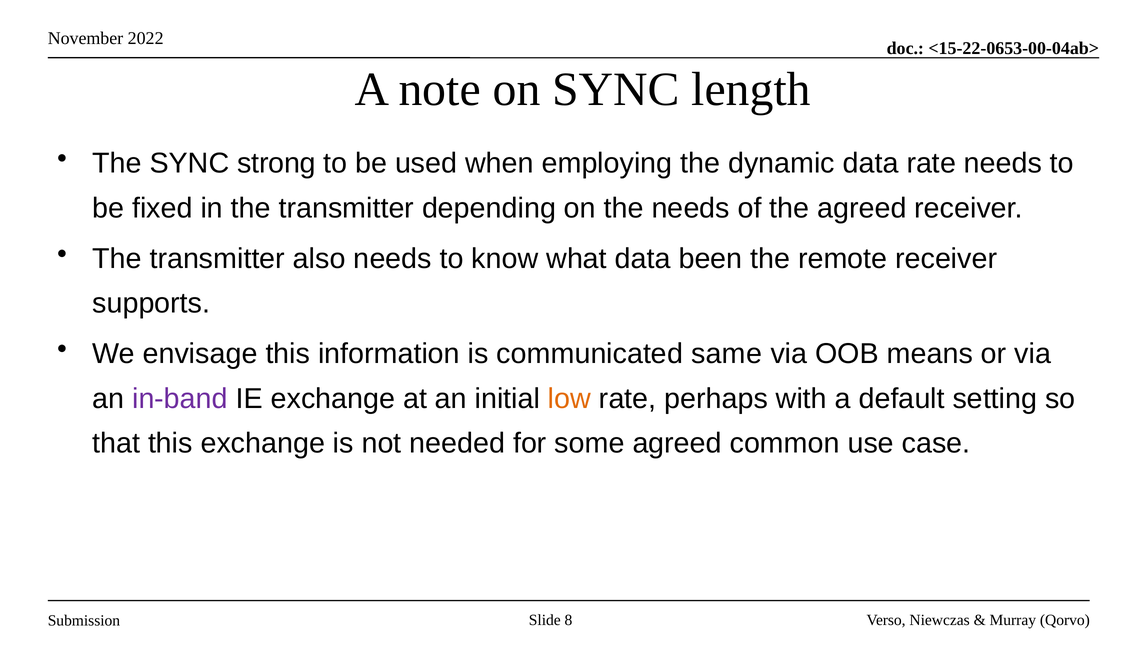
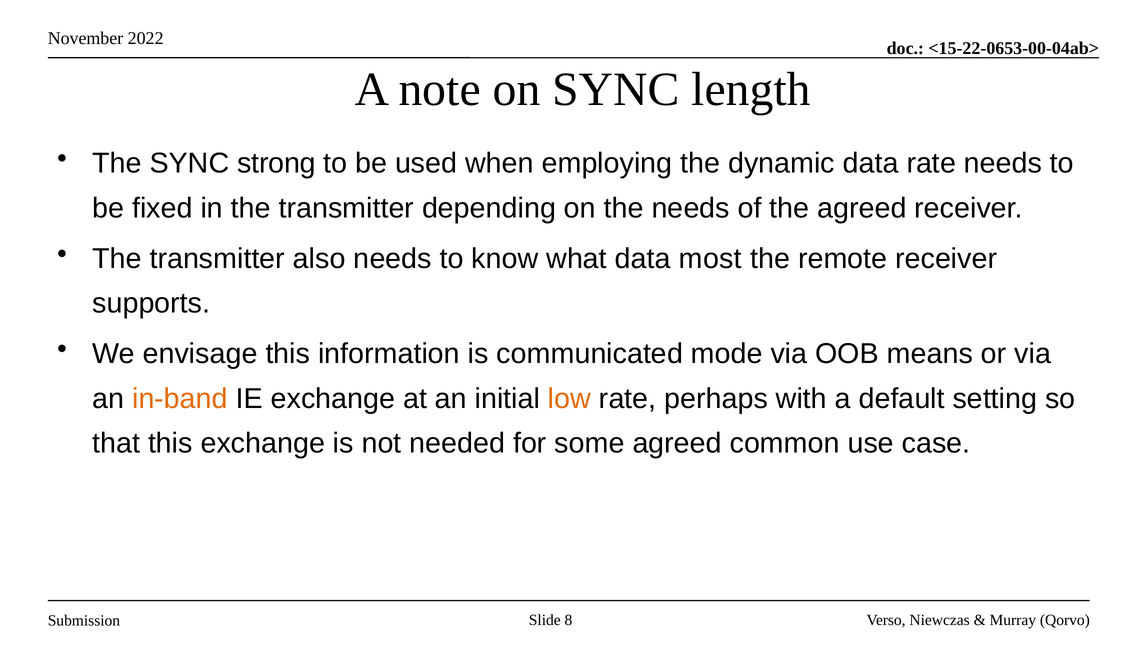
been: been -> most
same: same -> mode
in-band colour: purple -> orange
